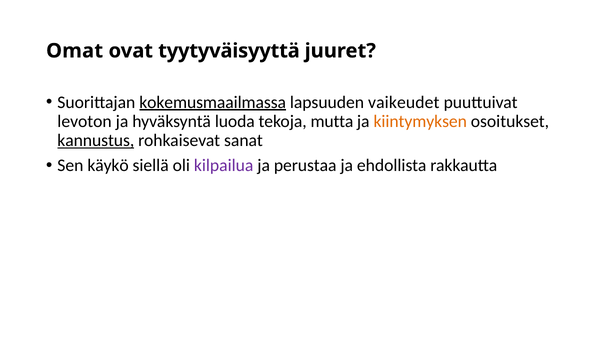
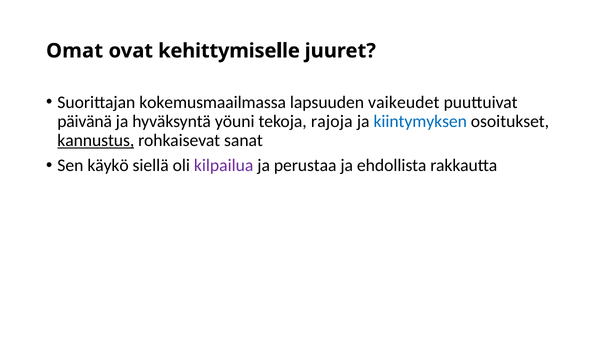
tyytyväisyyttä: tyytyväisyyttä -> kehittymiselle
kokemusmaailmassa underline: present -> none
levoton: levoton -> päivänä
luoda: luoda -> yöuni
mutta: mutta -> rajoja
kiintymyksen colour: orange -> blue
